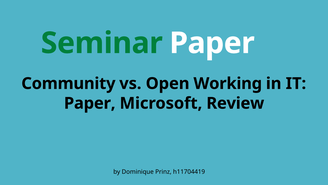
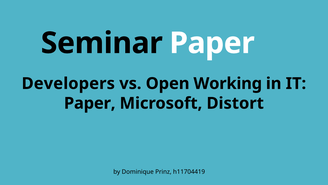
Seminar colour: green -> black
Community: Community -> Developers
Review: Review -> Distort
